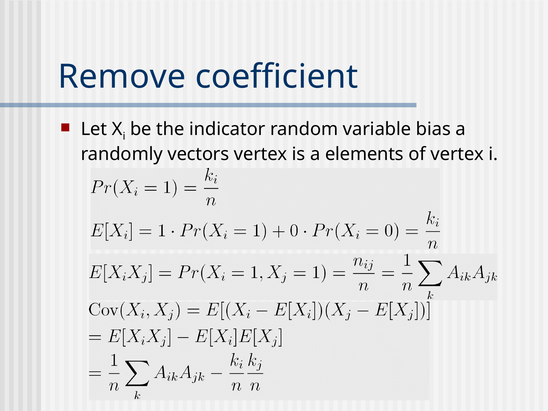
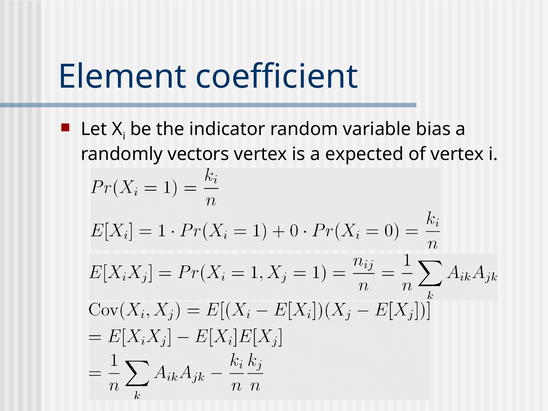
Remove: Remove -> Element
elements: elements -> expected
